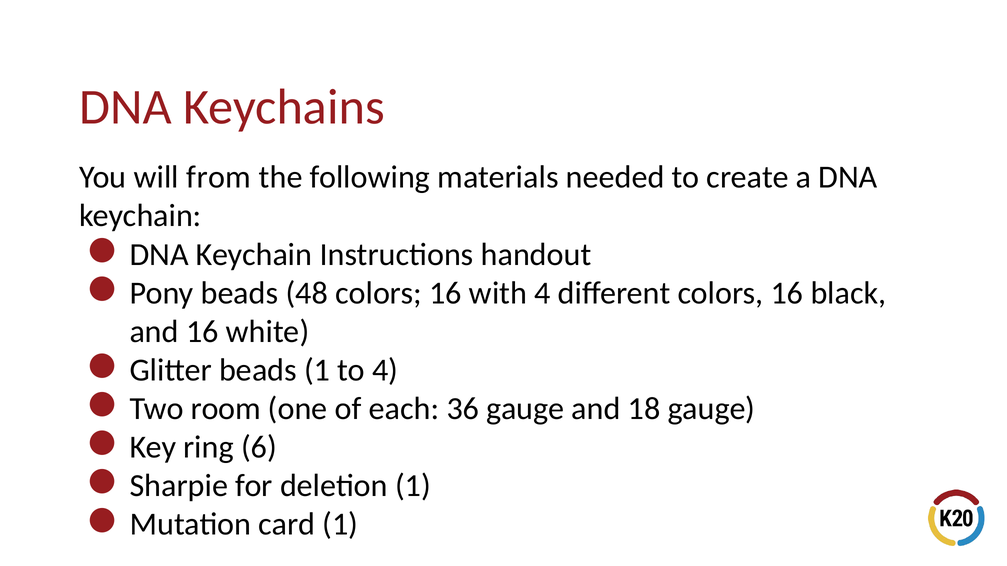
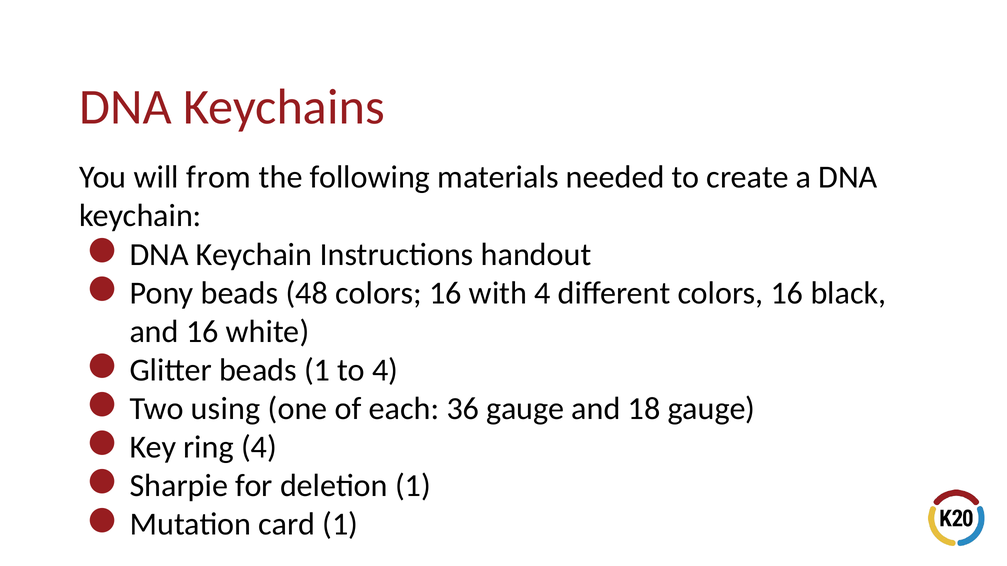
room: room -> using
ring 6: 6 -> 4
